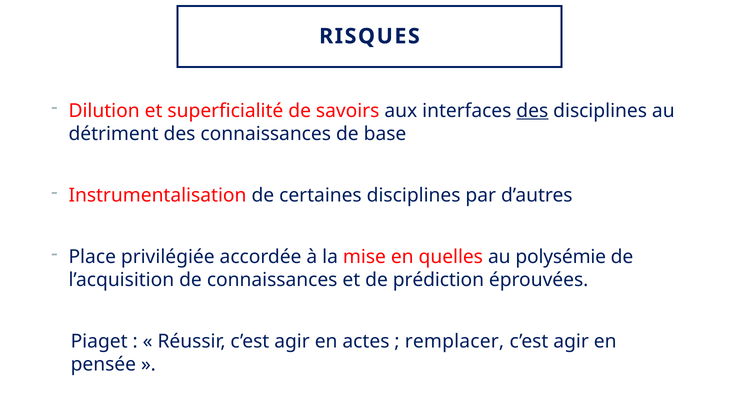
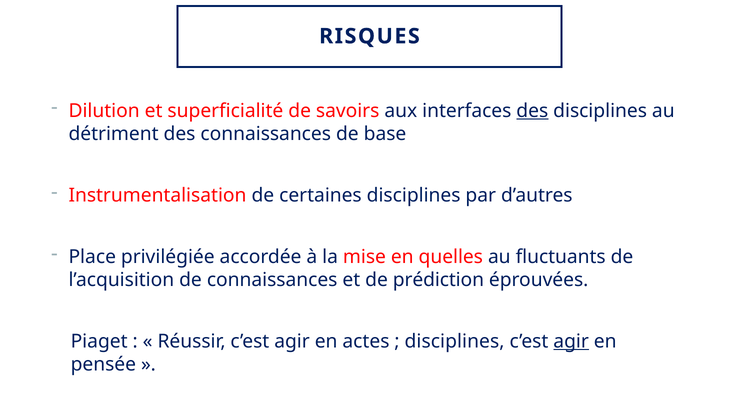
polysémie: polysémie -> fluctuants
remplacer at (454, 342): remplacer -> disciplines
agir at (571, 342) underline: none -> present
